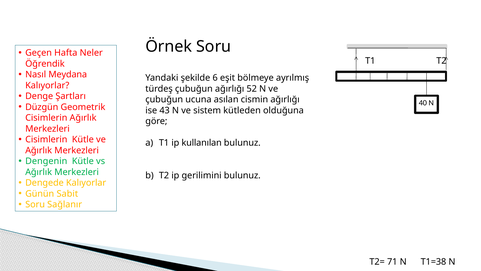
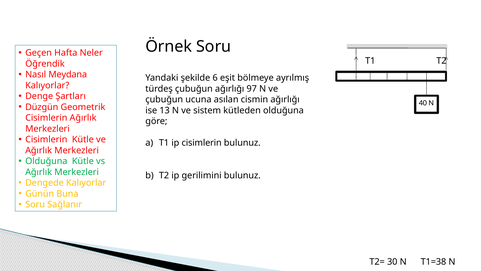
52: 52 -> 97
43: 43 -> 13
ip kullanılan: kullanılan -> cisimlerin
Dengenin at (46, 161): Dengenin -> Olduğuna
Sabit: Sabit -> Buna
71: 71 -> 30
